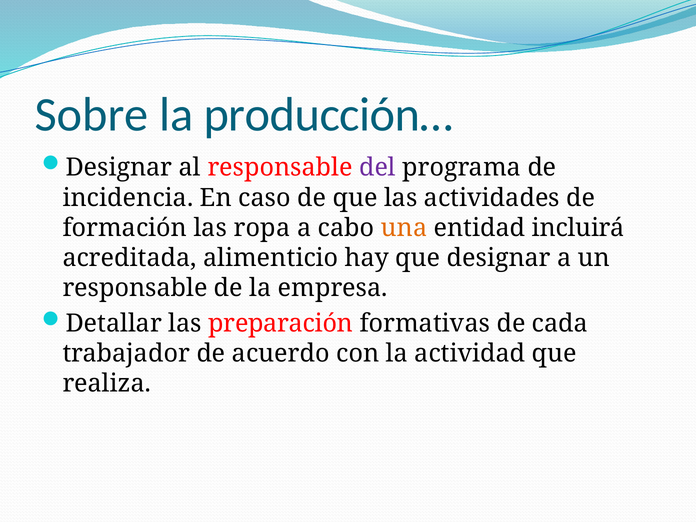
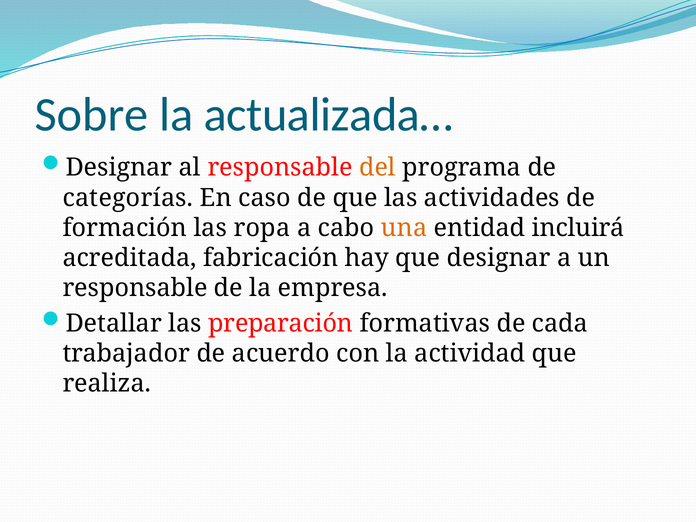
producción…: producción… -> actualizada…
del colour: purple -> orange
incidencia: incidencia -> categorías
alimenticio: alimenticio -> fabricación
